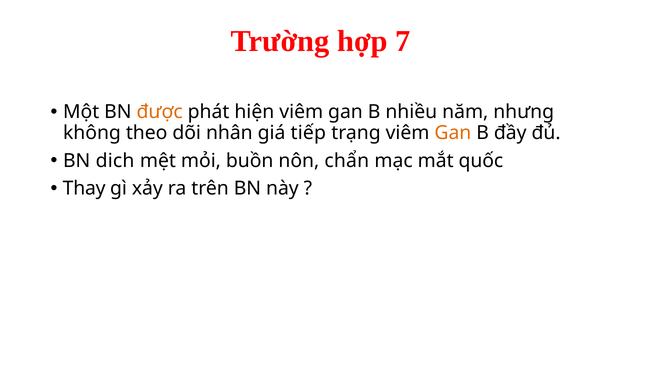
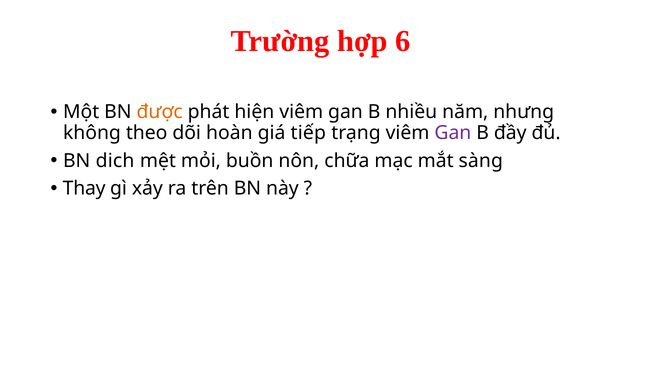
7: 7 -> 6
nhân: nhân -> hoàn
Gan at (453, 133) colour: orange -> purple
chẩn: chẩn -> chữa
quốc: quốc -> sàng
